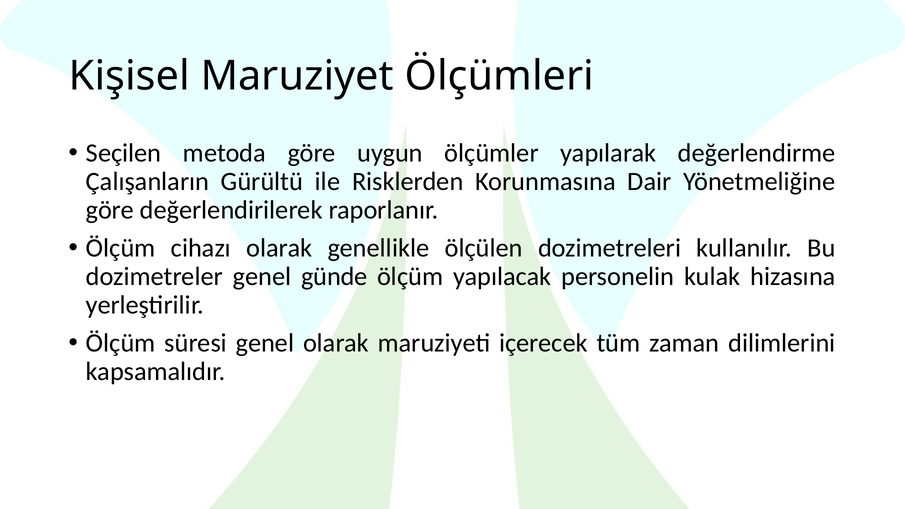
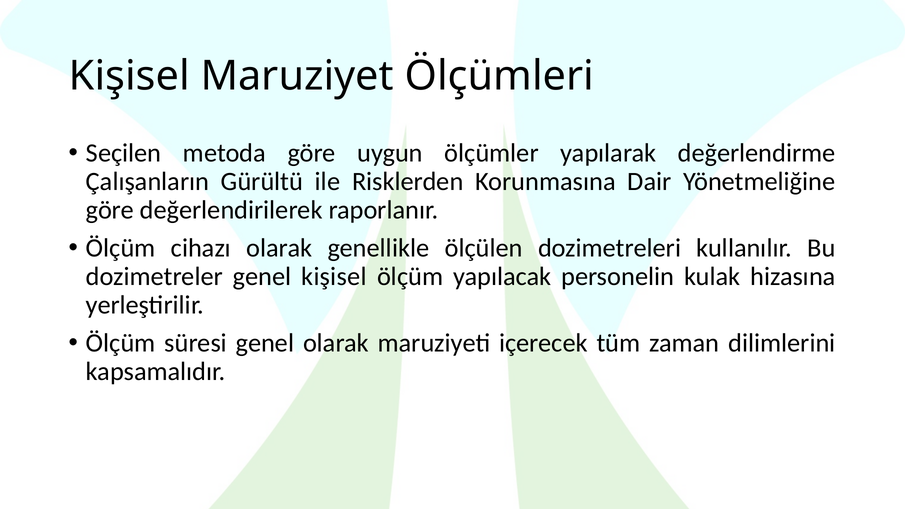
genel günde: günde -> kişisel
